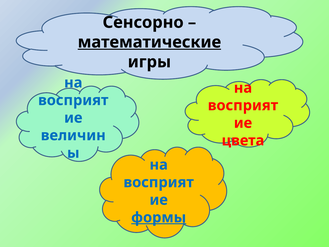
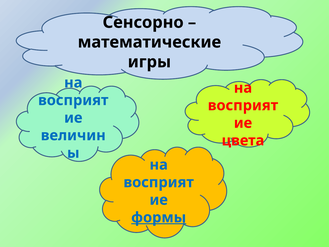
математические underline: present -> none
